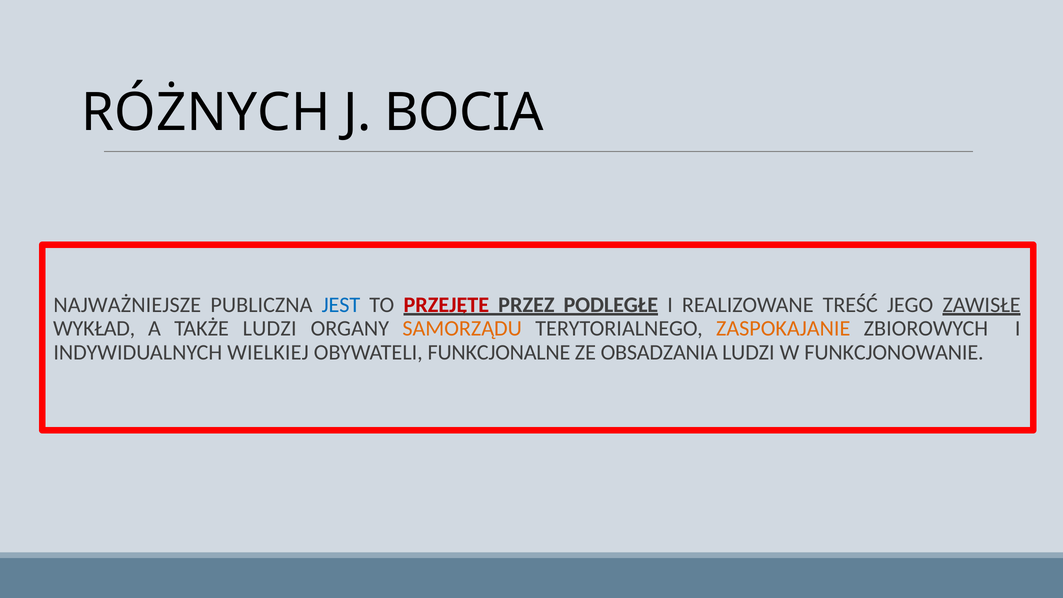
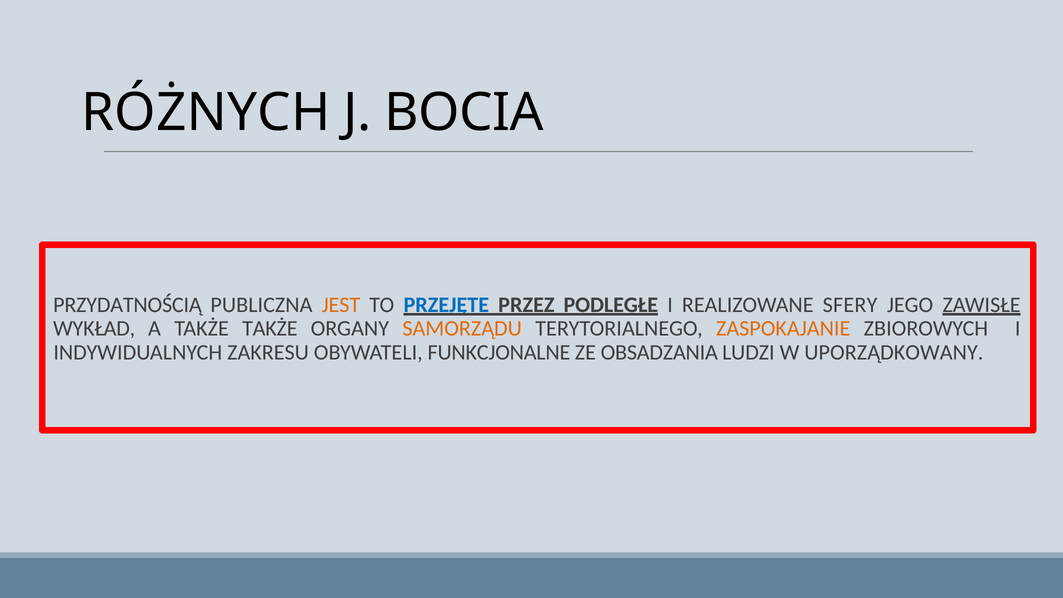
NAJWAŻNIEJSZE: NAJWAŻNIEJSZE -> PRZYDATNOŚCIĄ
JEST colour: blue -> orange
PRZEJĘTE colour: red -> blue
TREŚĆ: TREŚĆ -> SFERY
TAKŻE LUDZI: LUDZI -> TAKŻE
WIELKIEJ: WIELKIEJ -> ZAKRESU
FUNKCJONOWANIE: FUNKCJONOWANIE -> UPORZĄDKOWANY
